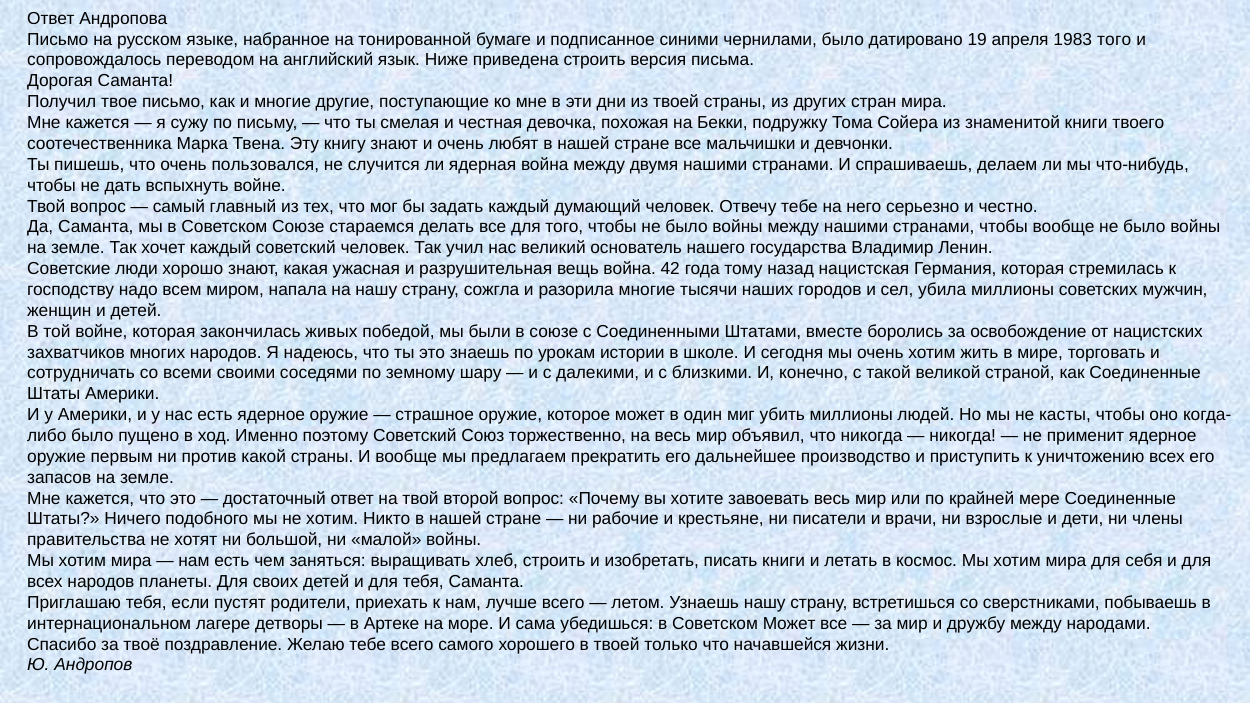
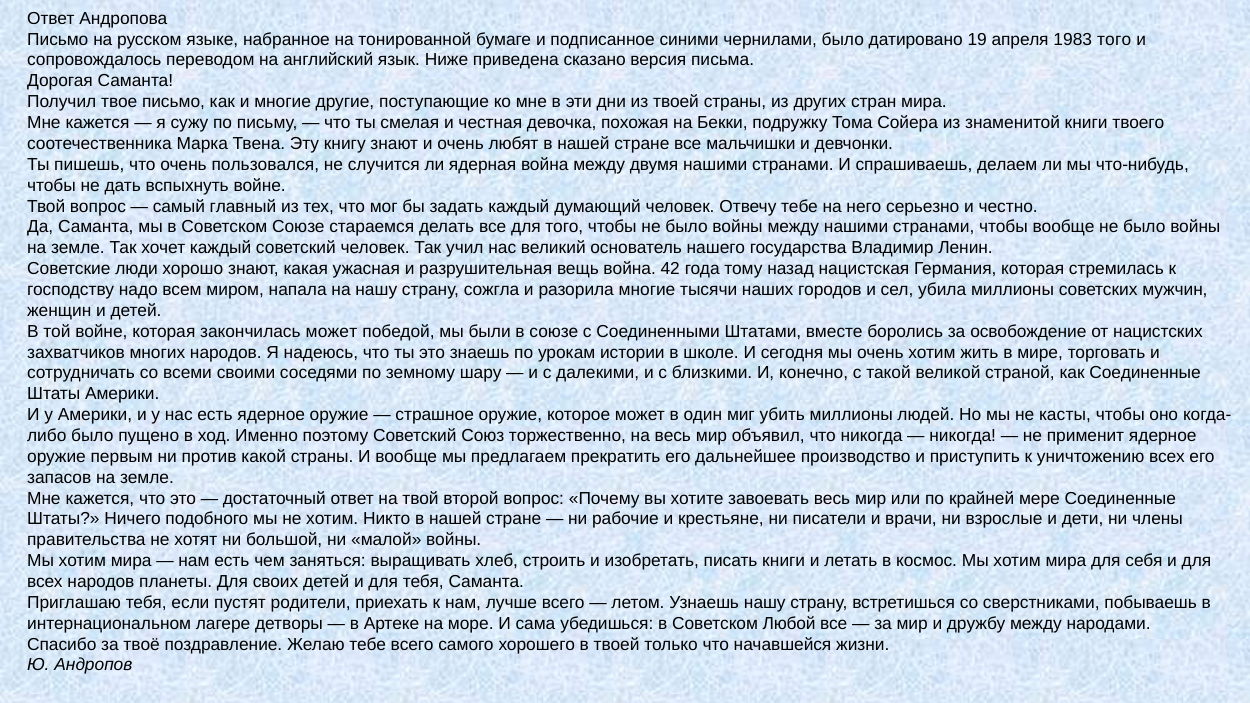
приведена строить: строить -> сказано
закончилась живых: живых -> может
Советском Может: Может -> Любой
